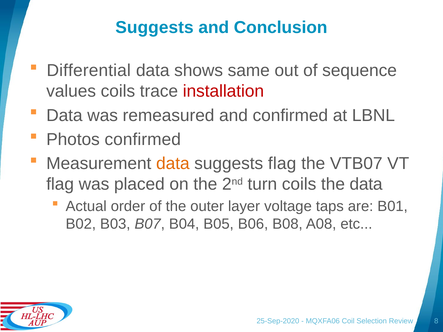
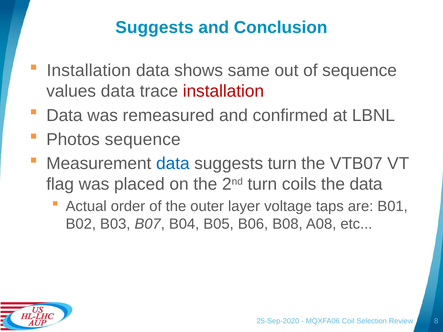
Differential at (89, 71): Differential -> Installation
values coils: coils -> data
Photos confirmed: confirmed -> sequence
data at (173, 164) colour: orange -> blue
suggests flag: flag -> turn
